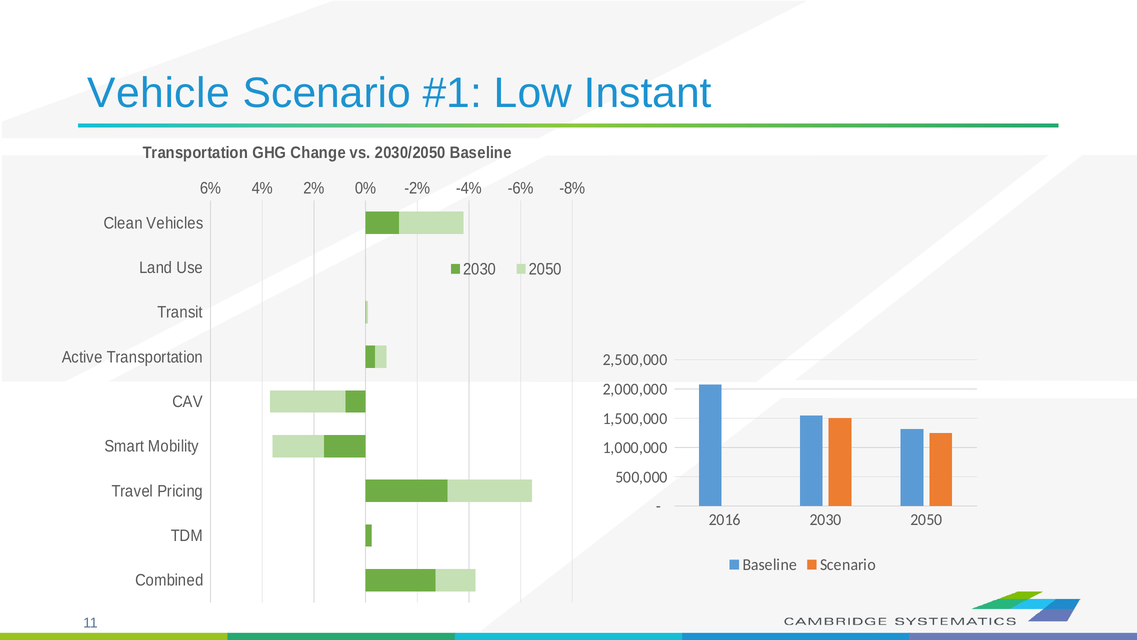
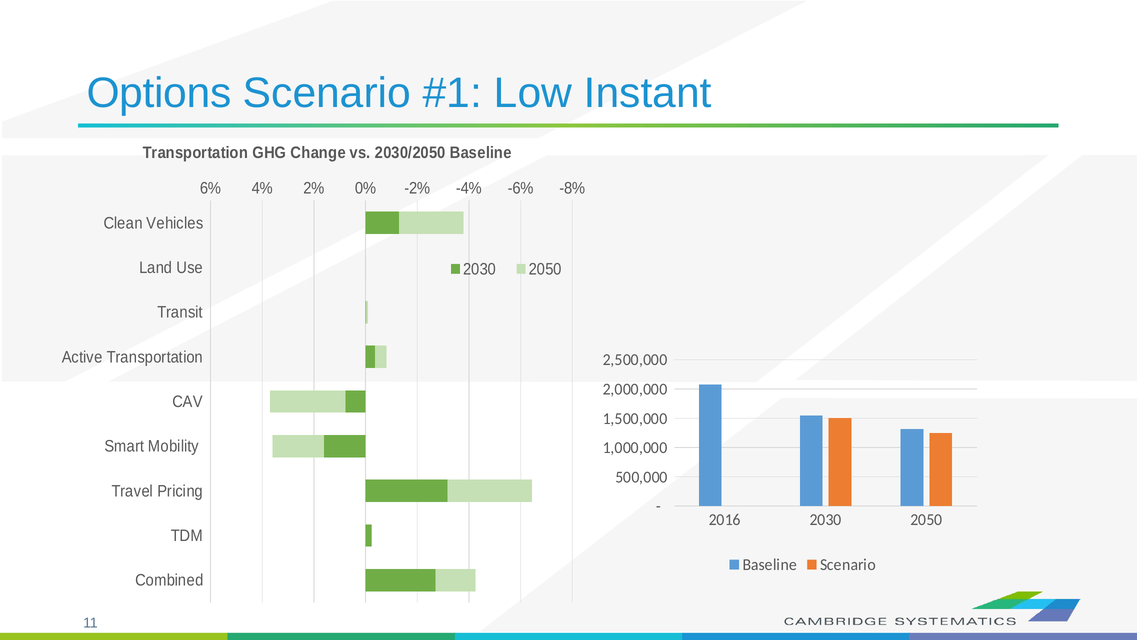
Vehicle: Vehicle -> Options
